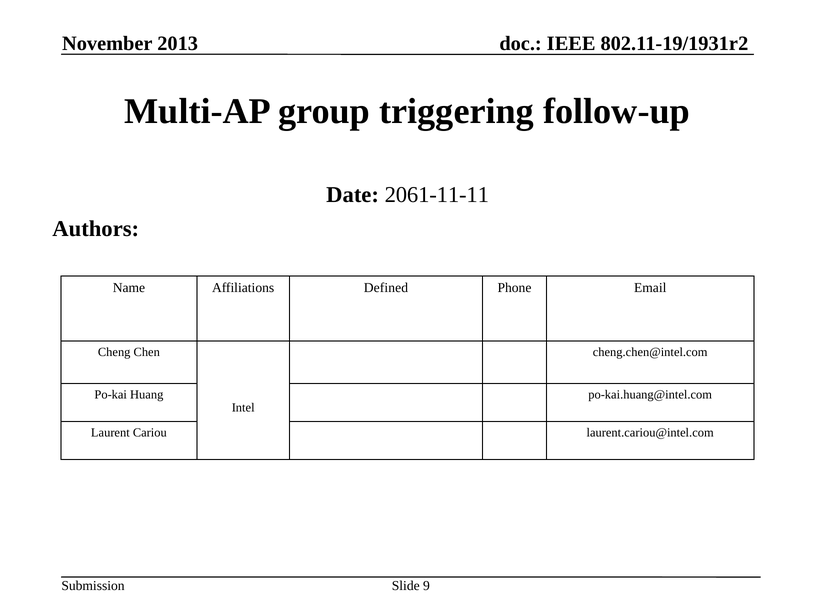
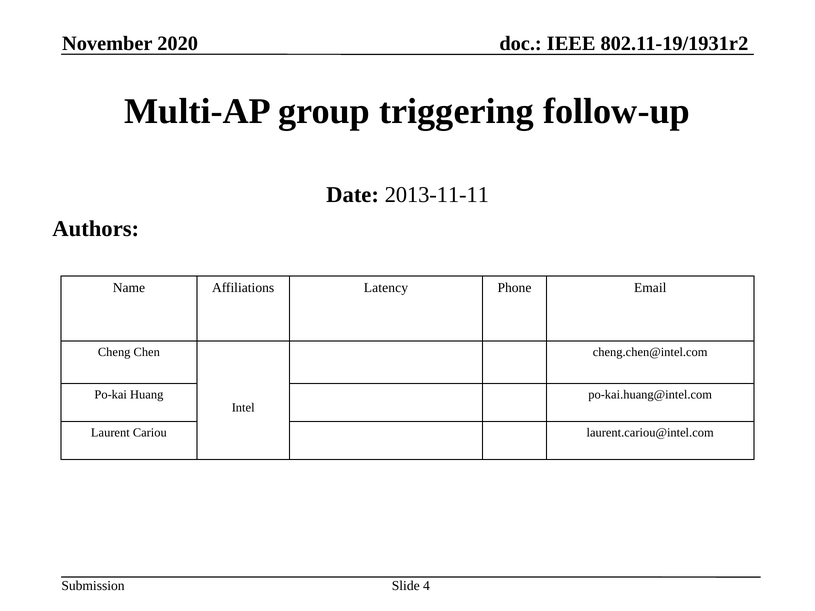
2013: 2013 -> 2020
2061-11-11: 2061-11-11 -> 2013-11-11
Defined: Defined -> Latency
9: 9 -> 4
